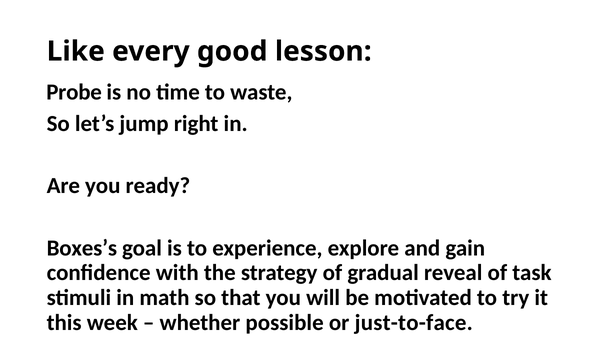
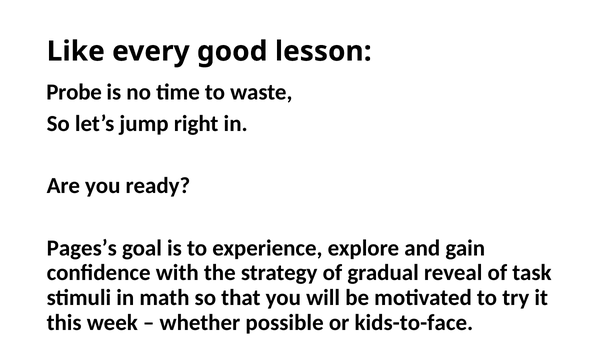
Boxes’s: Boxes’s -> Pages’s
just-to-face: just-to-face -> kids-to-face
